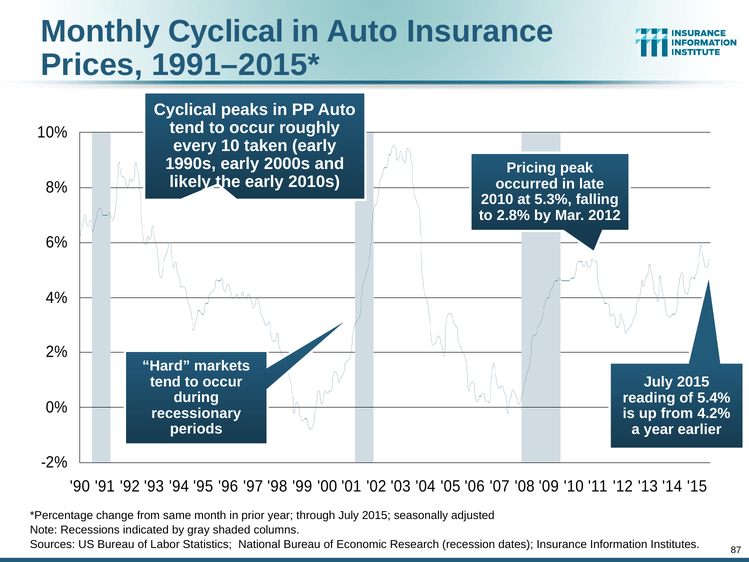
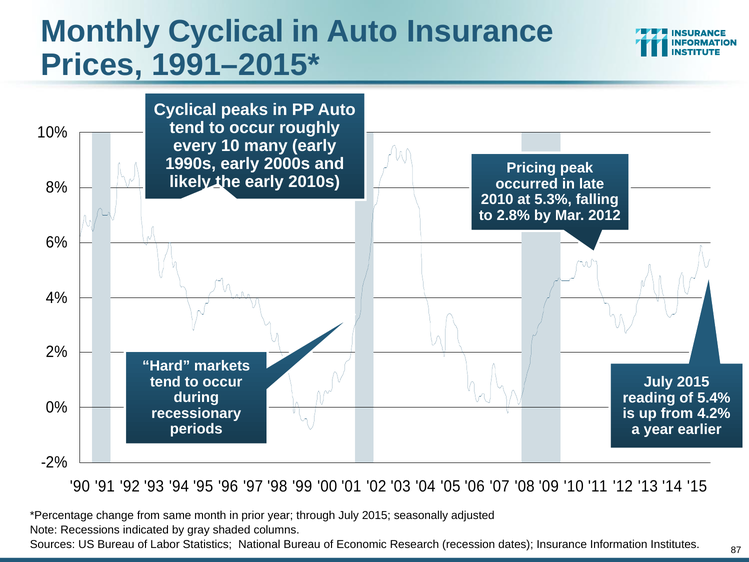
taken: taken -> many
